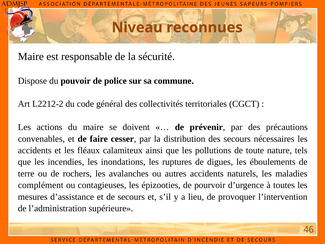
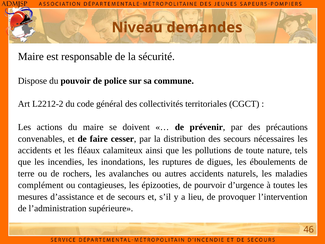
reconnues: reconnues -> demandes
